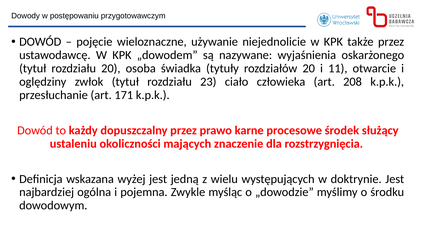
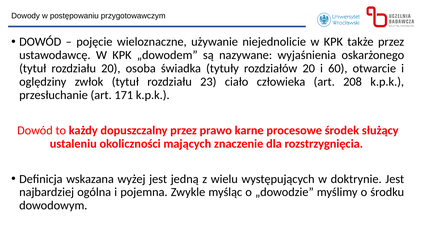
11: 11 -> 60
